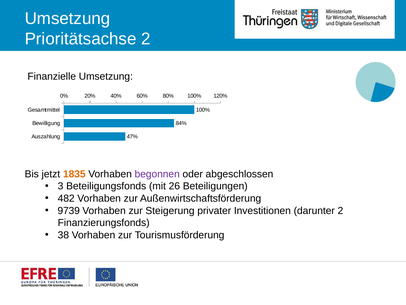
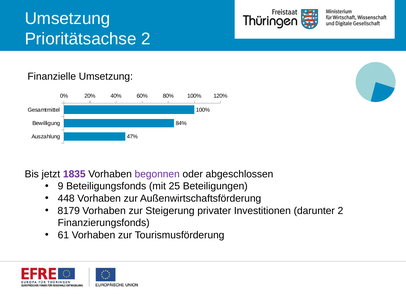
1835 colour: orange -> purple
3: 3 -> 9
26: 26 -> 25
482: 482 -> 448
9739: 9739 -> 8179
38: 38 -> 61
